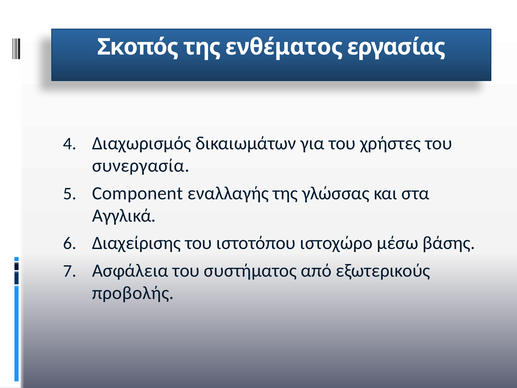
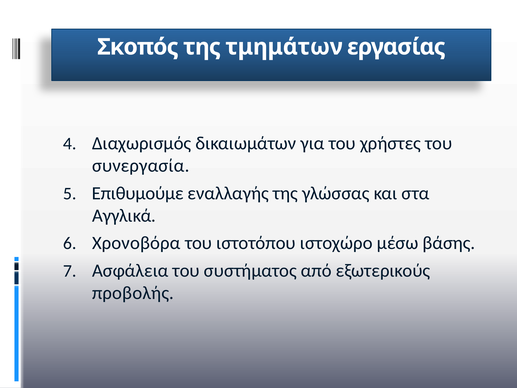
ενθέματος: ενθέματος -> τμημάτων
Component: Component -> Επιθυμούμε
Διαχείρισης: Διαχείρισης -> Χρονοβόρα
